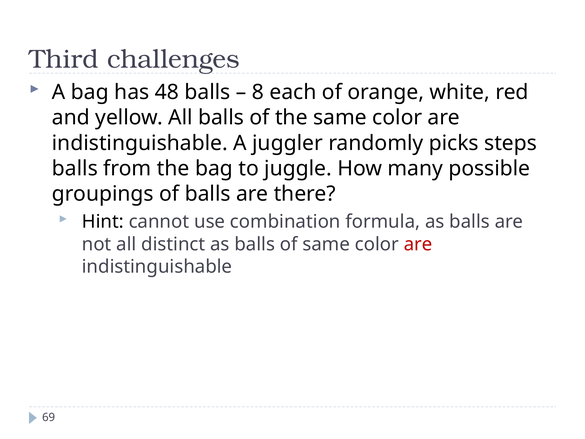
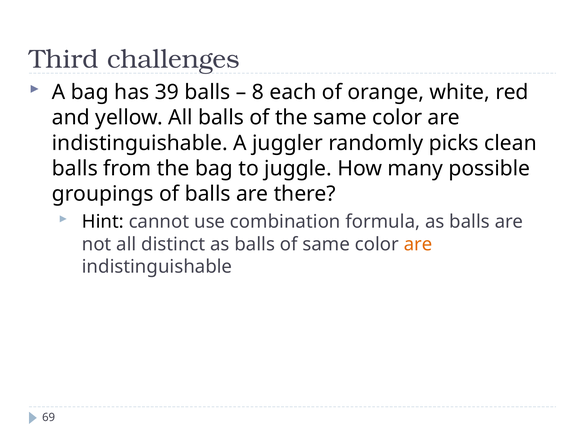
48: 48 -> 39
steps: steps -> clean
are at (418, 244) colour: red -> orange
